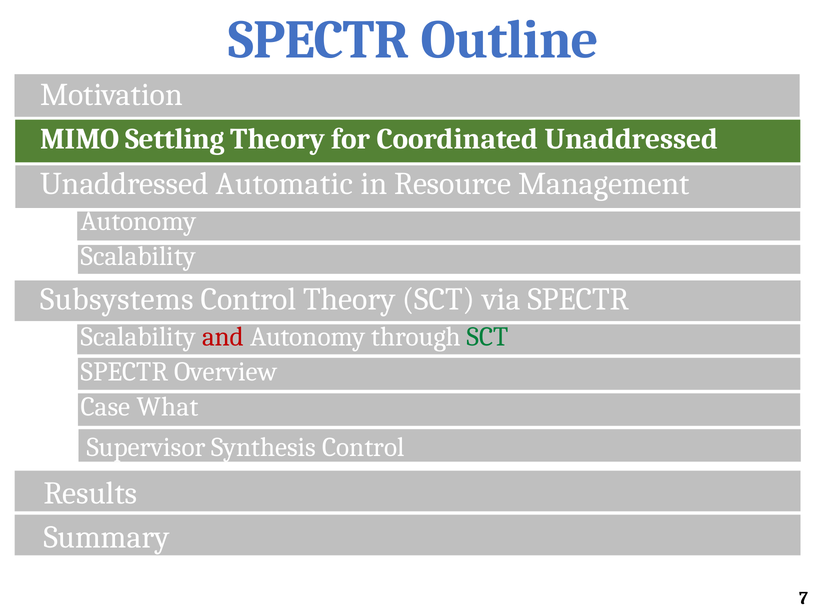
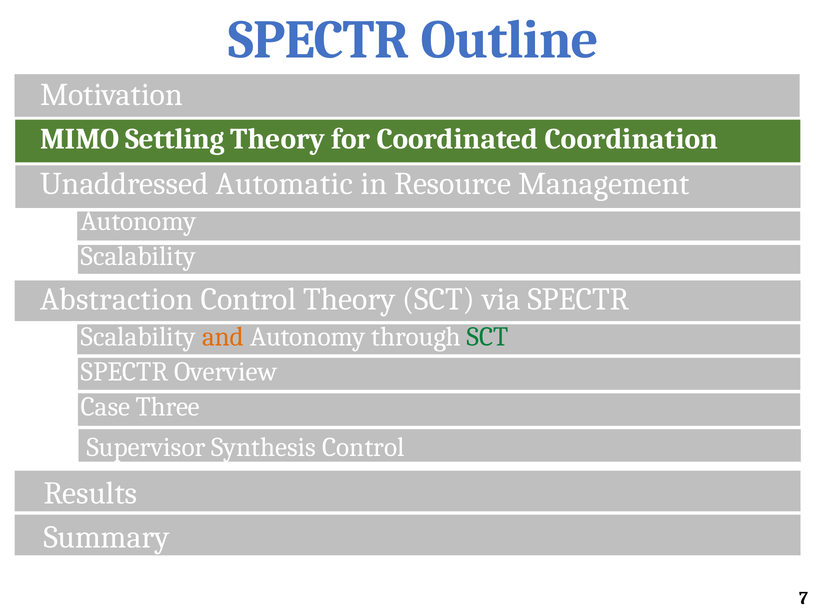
Coordinated Unaddressed: Unaddressed -> Coordination
Subsystems: Subsystems -> Abstraction
and colour: red -> orange
What: What -> Three
